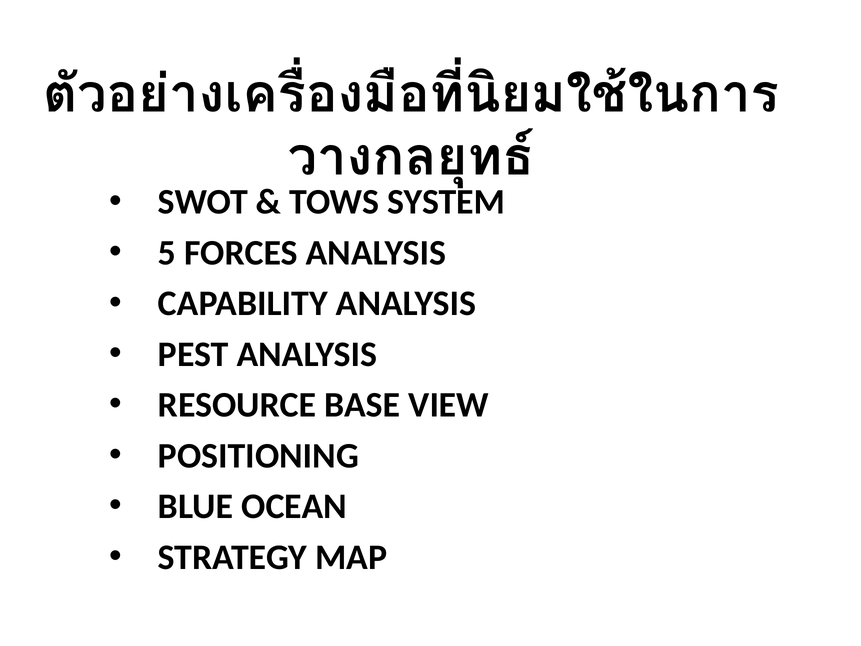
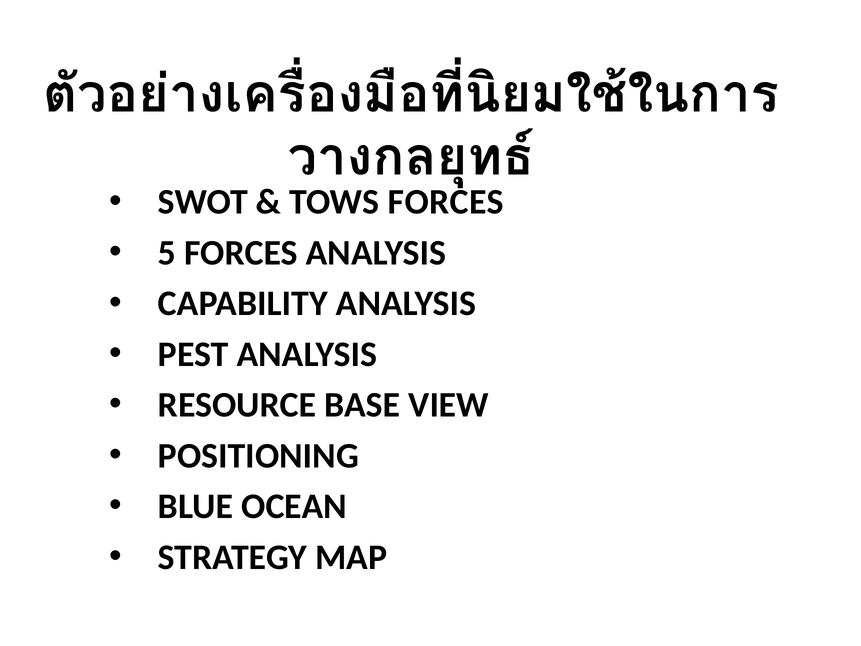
TOWS SYSTEM: SYSTEM -> FORCES
